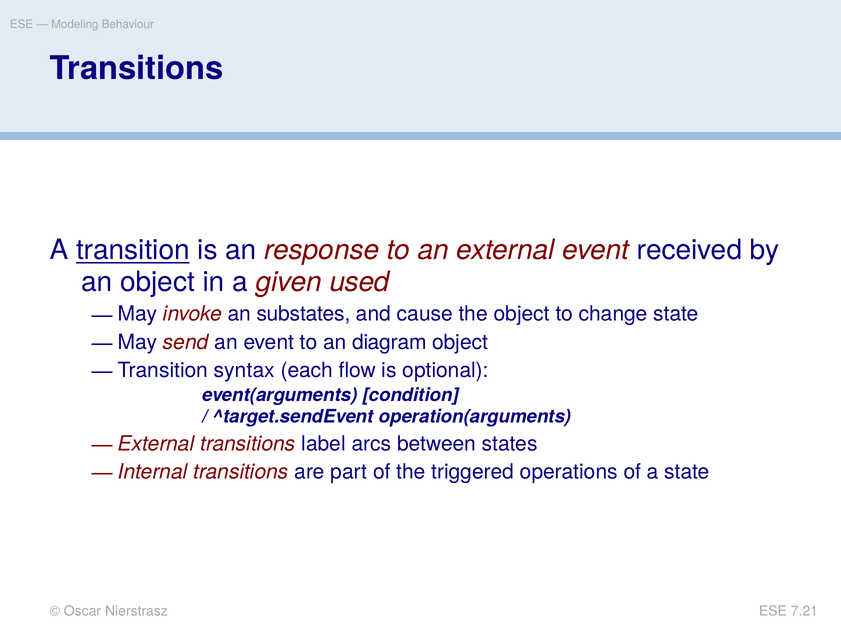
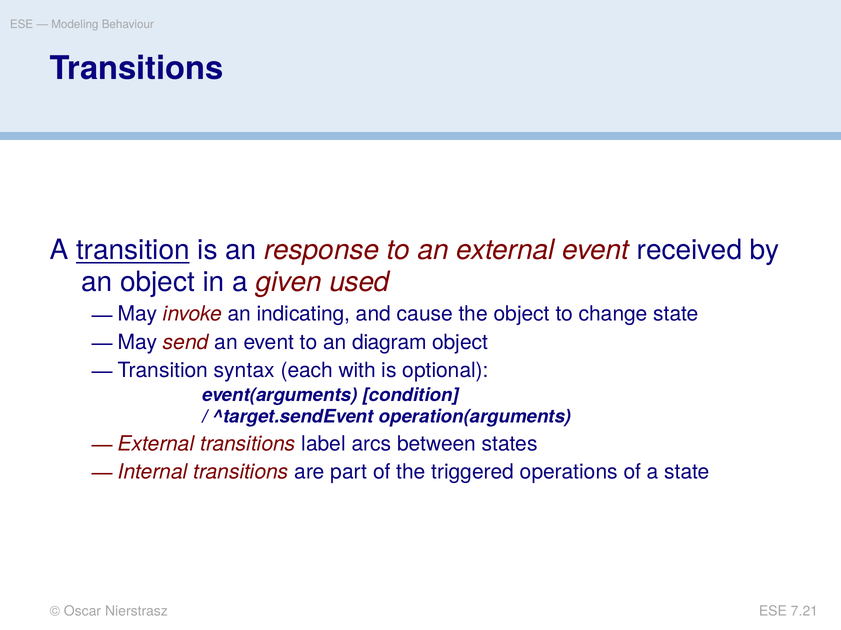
substates: substates -> indicating
flow: flow -> with
